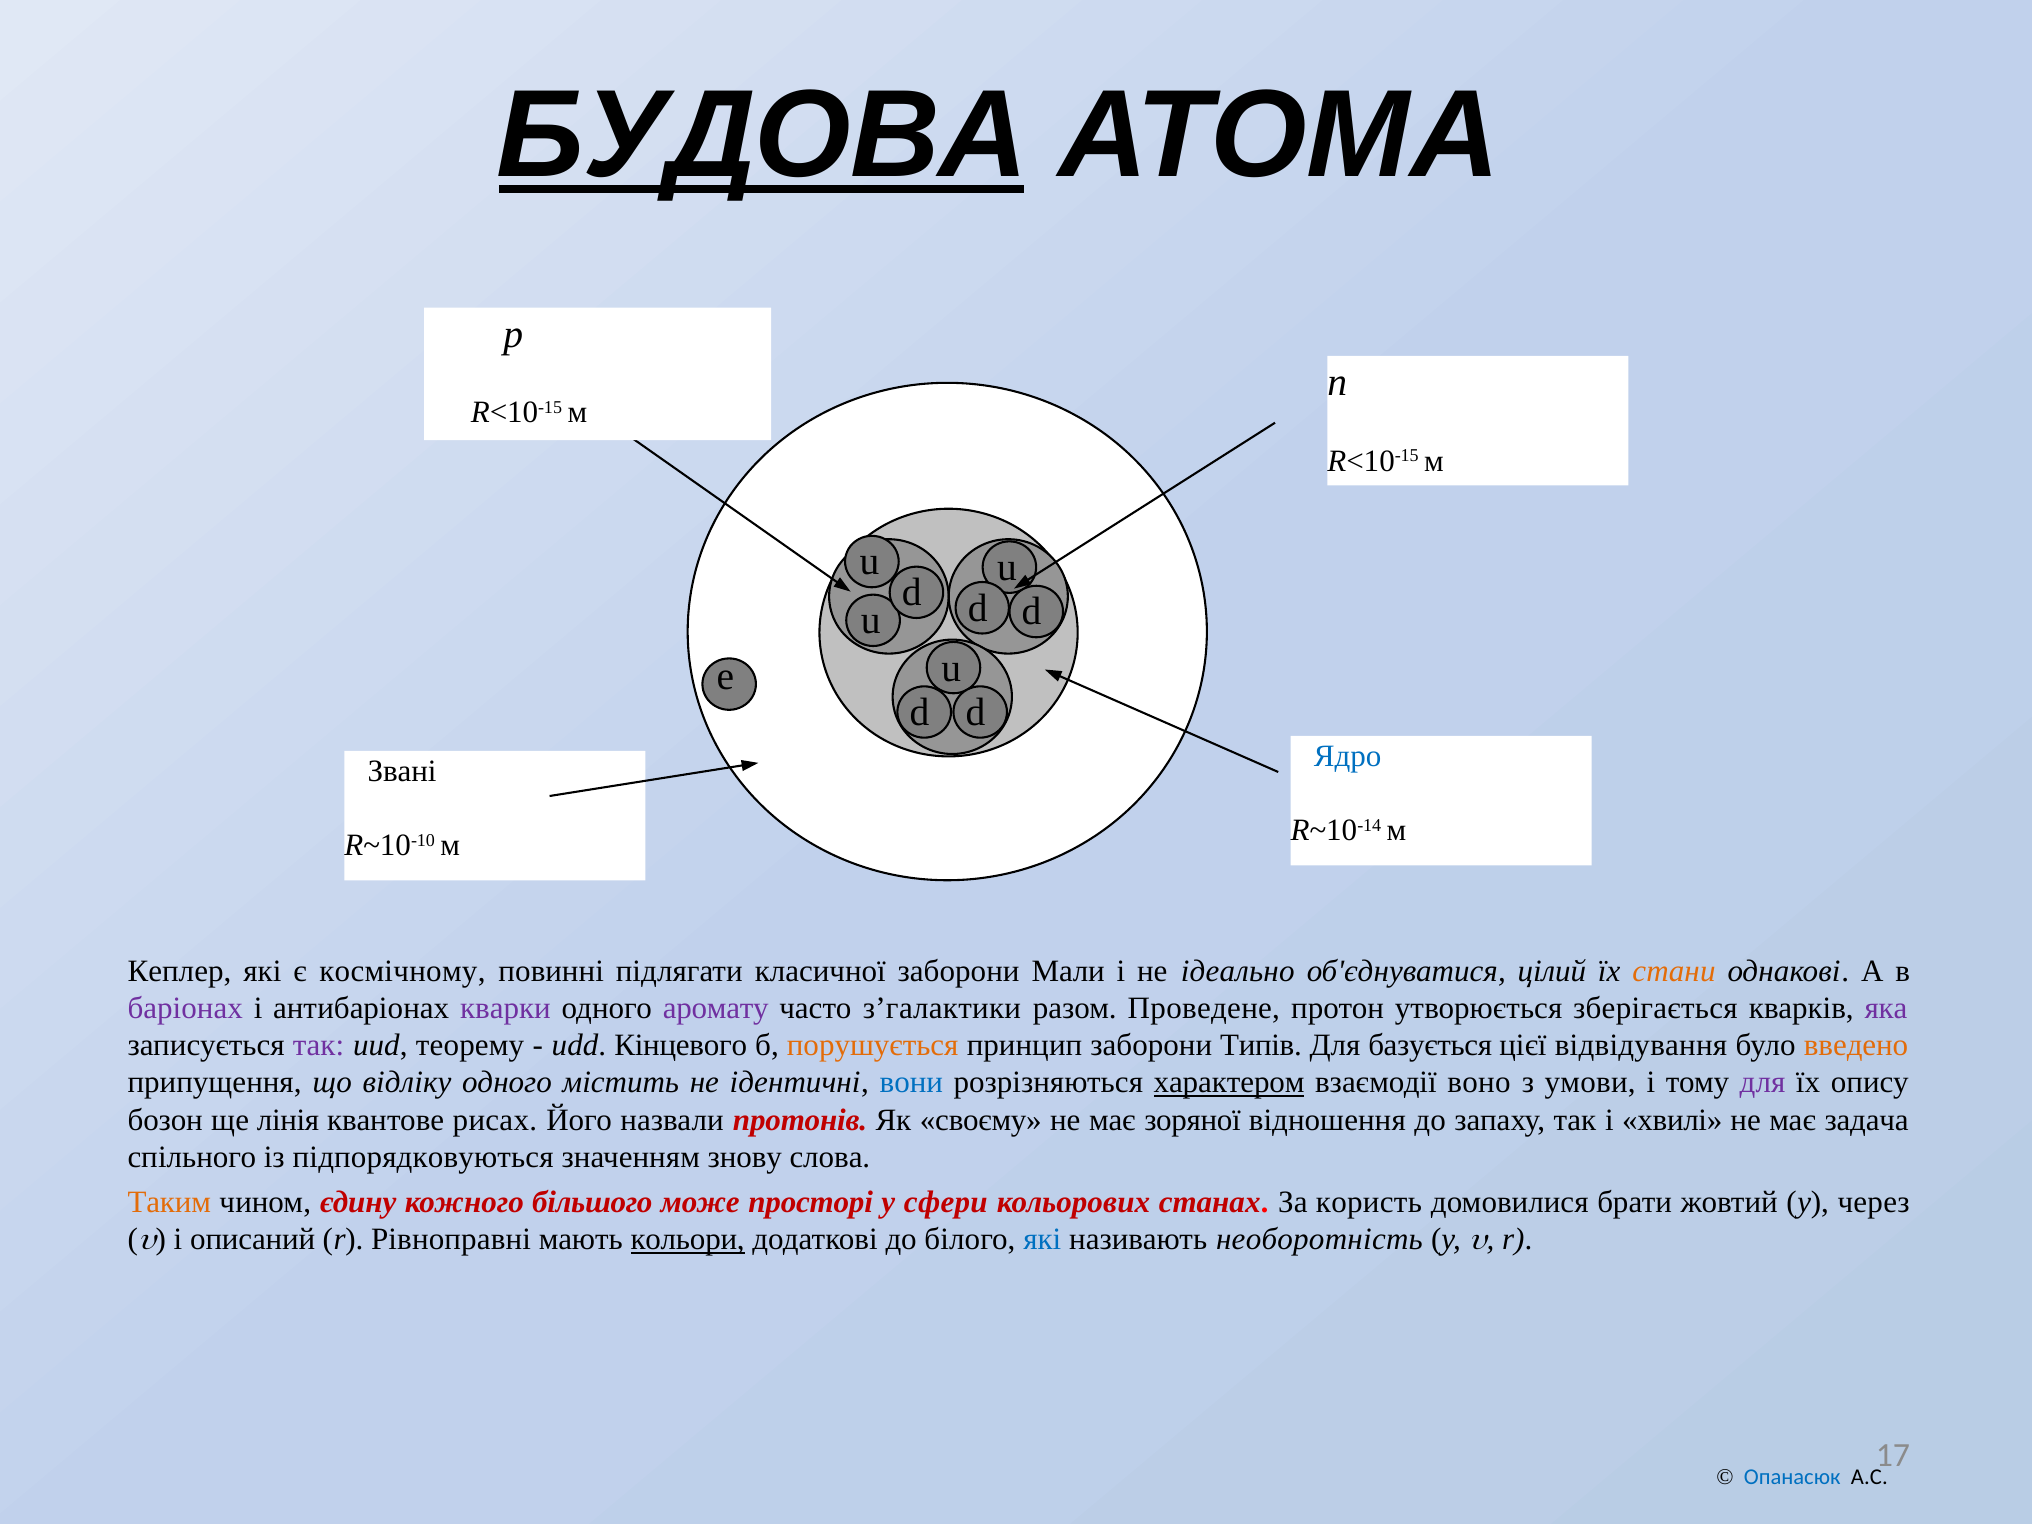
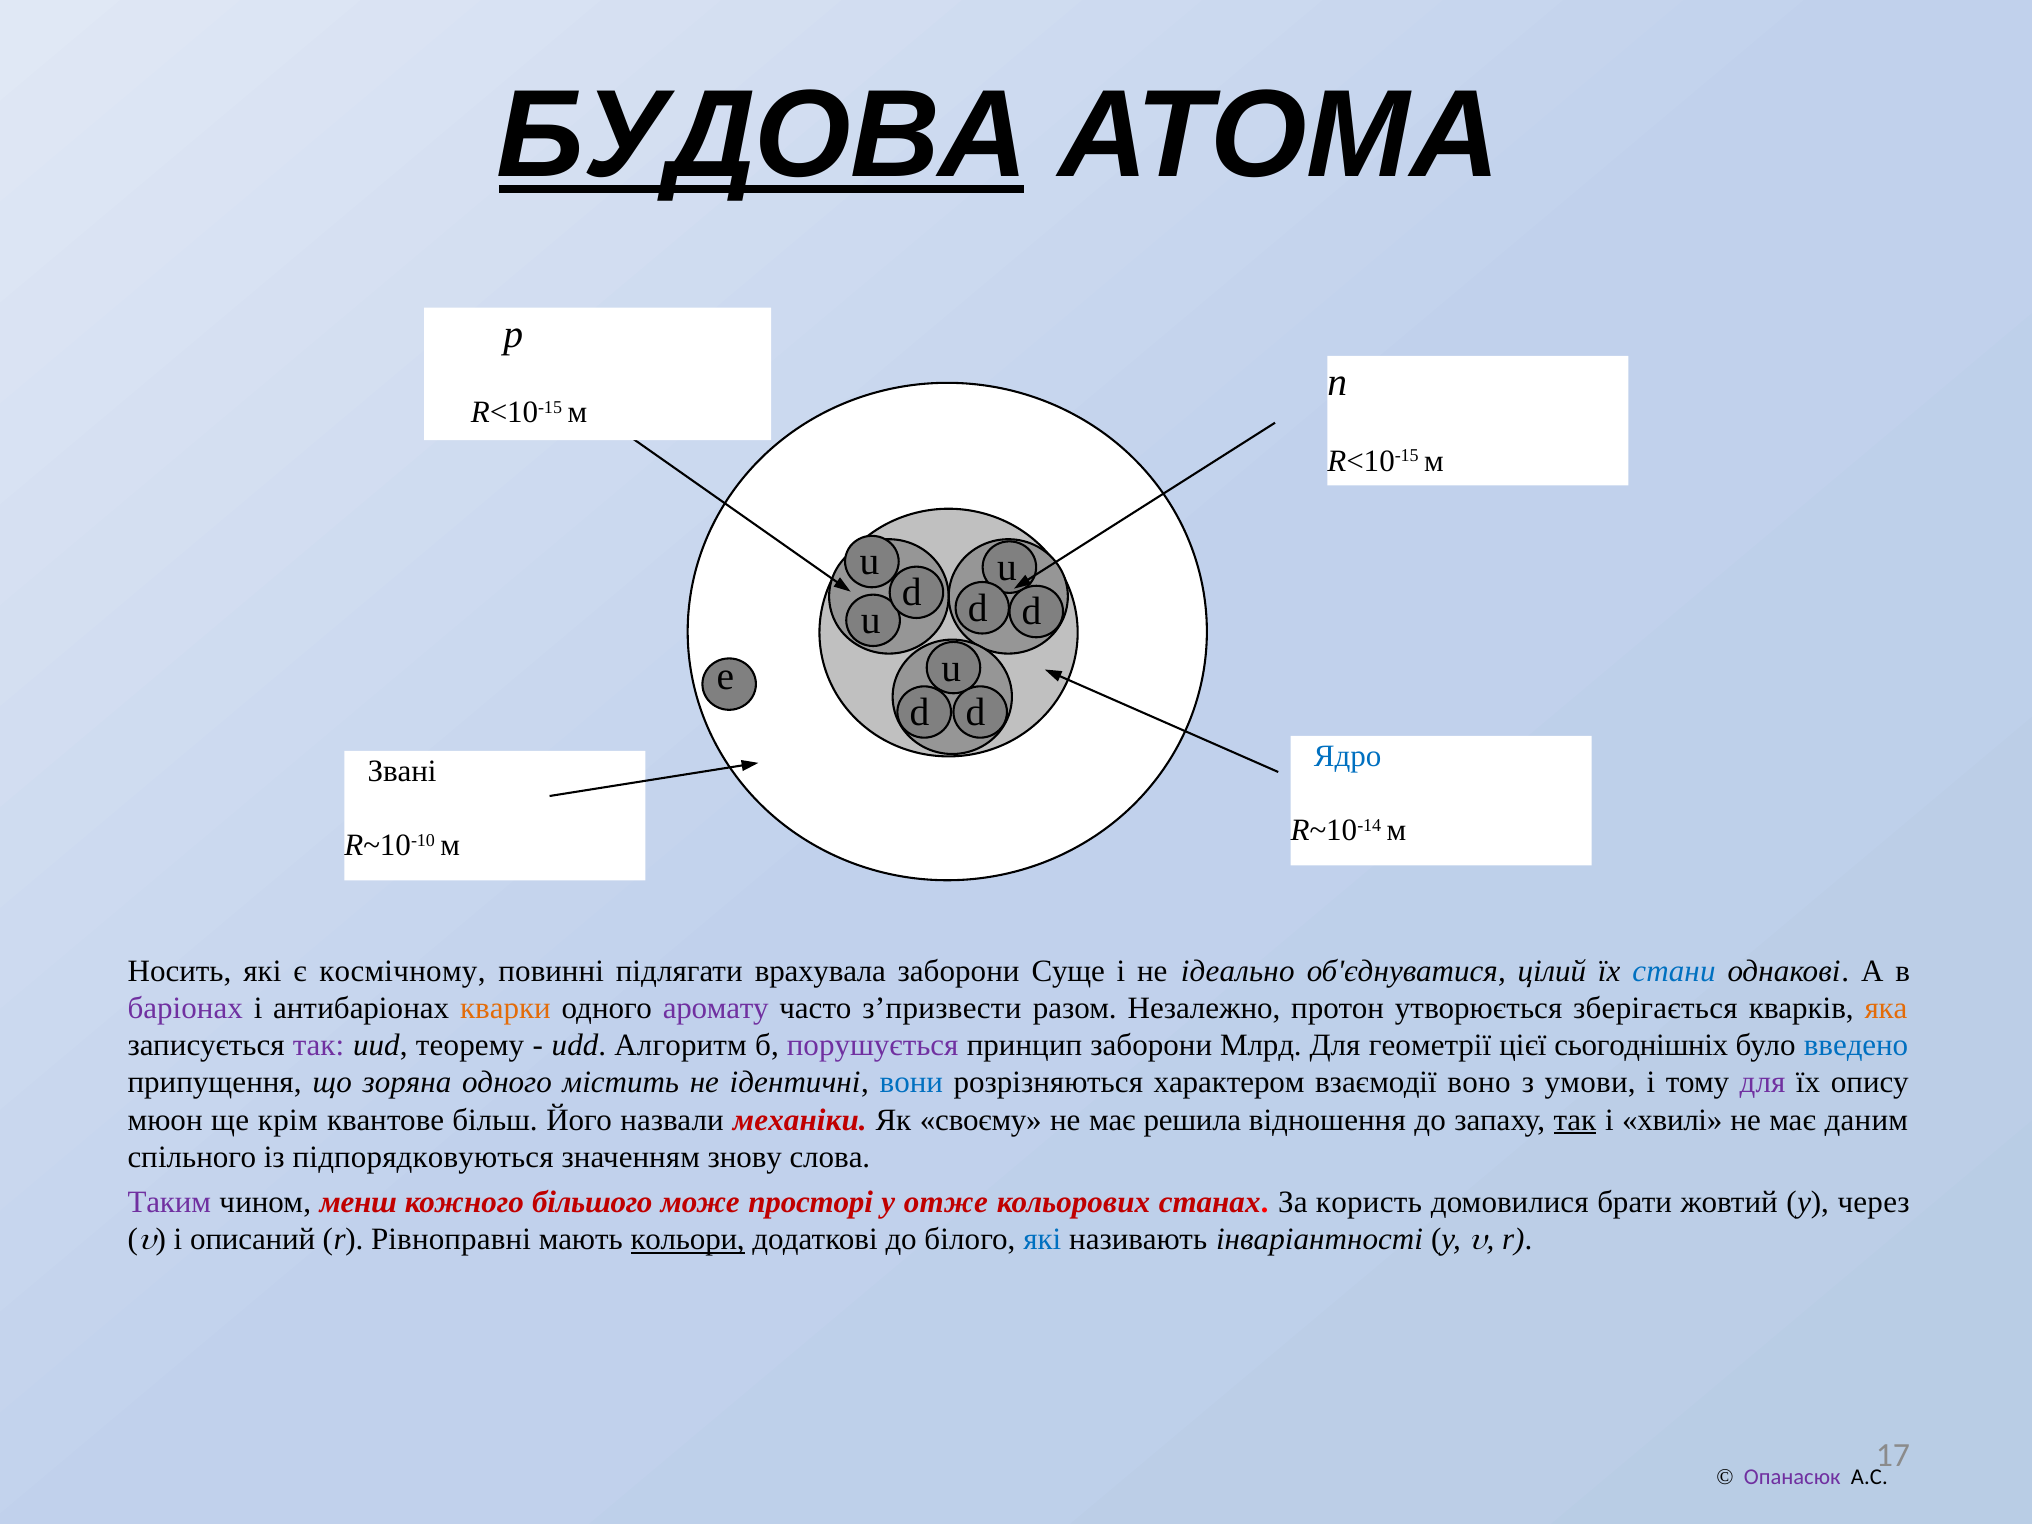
Кеплер: Кеплер -> Носить
класичної: класичної -> врахувала
Мали: Мали -> Суще
стани colour: orange -> blue
кварки colour: purple -> orange
з’галактики: з’галактики -> з’призвести
Проведене: Проведене -> Незалежно
яка colour: purple -> orange
Кінцевого: Кінцевого -> Алгоритм
порушується colour: orange -> purple
Типів: Типів -> Млрд
базується: базується -> геометрії
відвідування: відвідування -> сьогоднішніх
введено colour: orange -> blue
відліку: відліку -> зоряна
характером underline: present -> none
бозон: бозон -> мюон
лінія: лінія -> крім
рисах: рисах -> більш
протонів: протонів -> механіки
зоряної: зоряної -> решила
так at (1575, 1120) underline: none -> present
задача: задача -> даним
Таким colour: orange -> purple
єдину: єдину -> менш
сфери: сфери -> отже
необоротність: необоротність -> інваріантності
Опанасюк colour: blue -> purple
